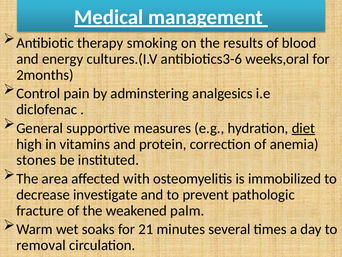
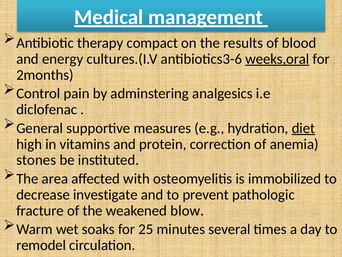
smoking: smoking -> compact
weeks,oral underline: none -> present
palm: palm -> blow
21: 21 -> 25
removal: removal -> remodel
